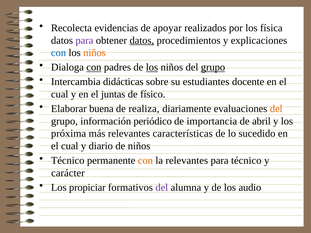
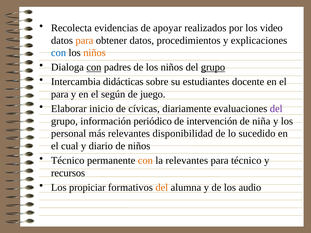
física: física -> video
para at (84, 40) colour: purple -> orange
datos at (142, 40) underline: present -> none
los at (152, 67) underline: present -> none
cual at (60, 94): cual -> para
juntas: juntas -> según
físico: físico -> juego
buena: buena -> inicio
realiza: realiza -> cívicas
del at (276, 109) colour: orange -> purple
importancia: importancia -> intervención
abril: abril -> niña
próxima: próxima -> personal
características: características -> disponibilidad
carácter: carácter -> recursos
del at (162, 188) colour: purple -> orange
